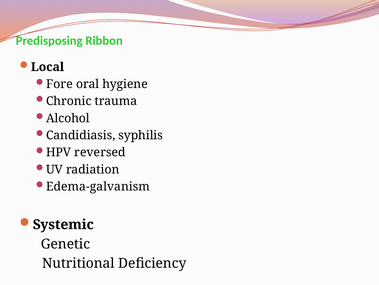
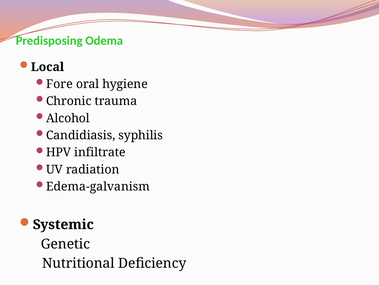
Ribbon: Ribbon -> Odema
reversed: reversed -> infiltrate
